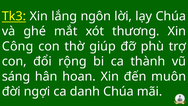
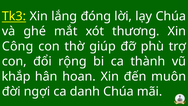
ngôn: ngôn -> đóng
sáng: sáng -> khắp
